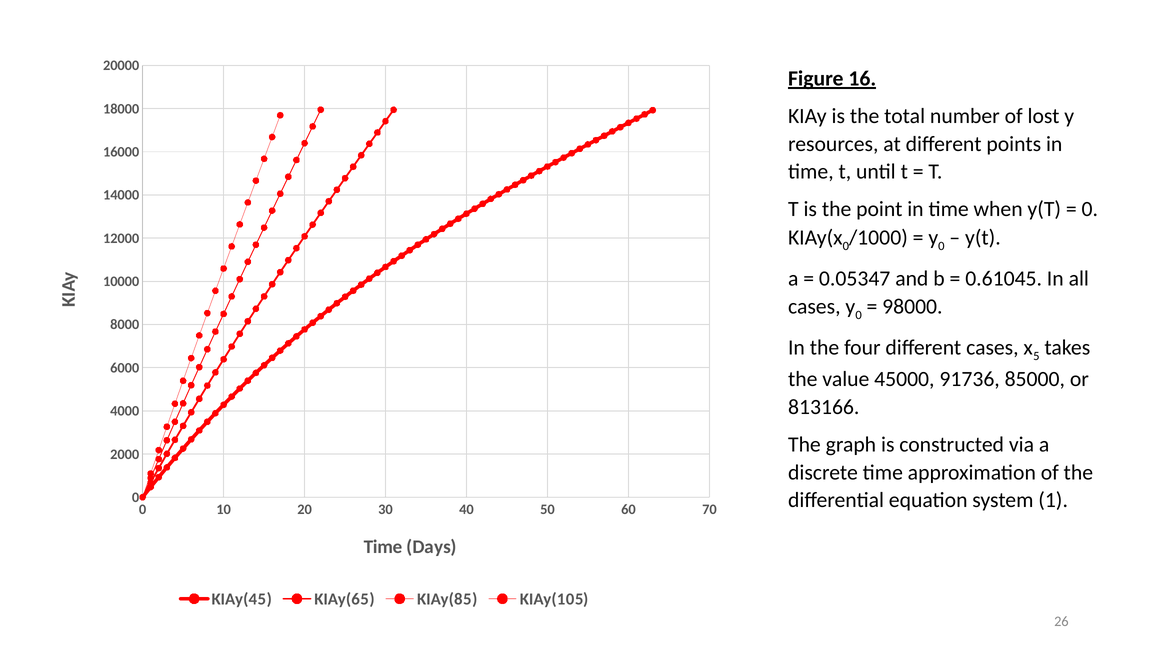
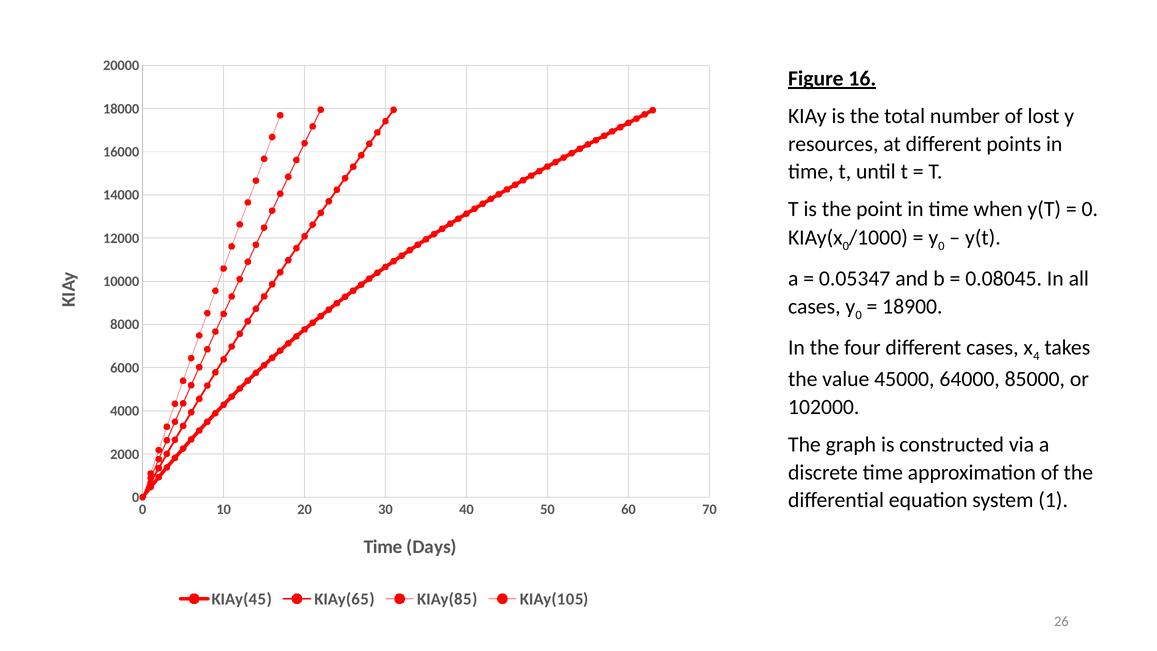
0.61045: 0.61045 -> 0.08045
98000: 98000 -> 18900
5: 5 -> 4
91736: 91736 -> 64000
813166: 813166 -> 102000
